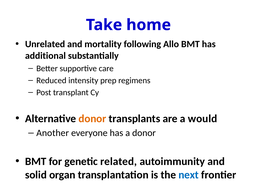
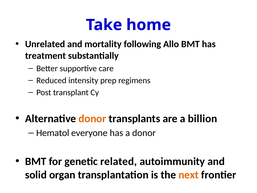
additional: additional -> treatment
would: would -> billion
Another: Another -> Hematol
next colour: blue -> orange
